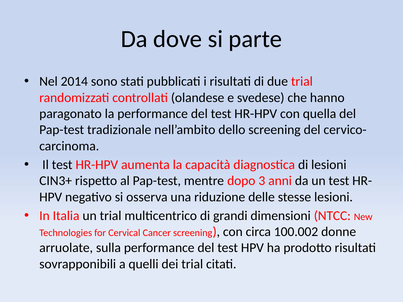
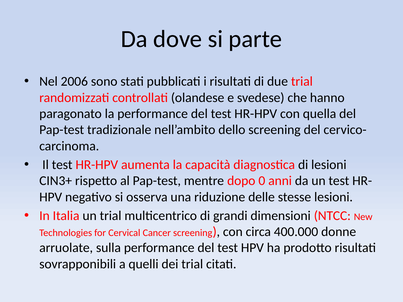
2014: 2014 -> 2006
3: 3 -> 0
100.002: 100.002 -> 400.000
